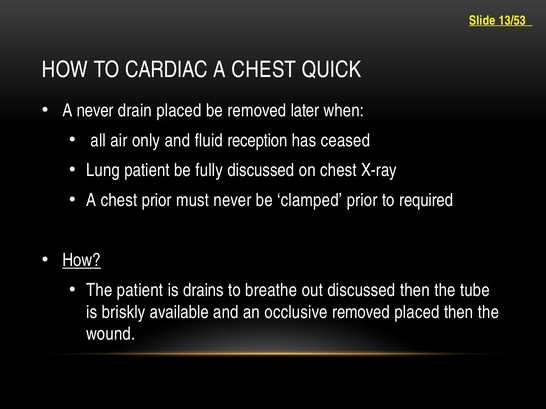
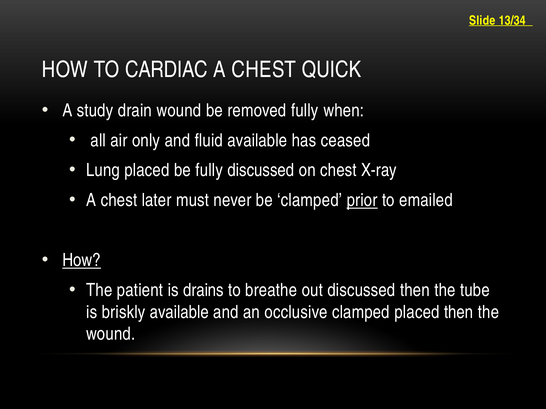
13/53: 13/53 -> 13/34
A never: never -> study
drain placed: placed -> wound
removed later: later -> fully
fluid reception: reception -> available
Lung patient: patient -> placed
chest prior: prior -> later
prior at (362, 201) underline: none -> present
required: required -> emailed
occlusive removed: removed -> clamped
